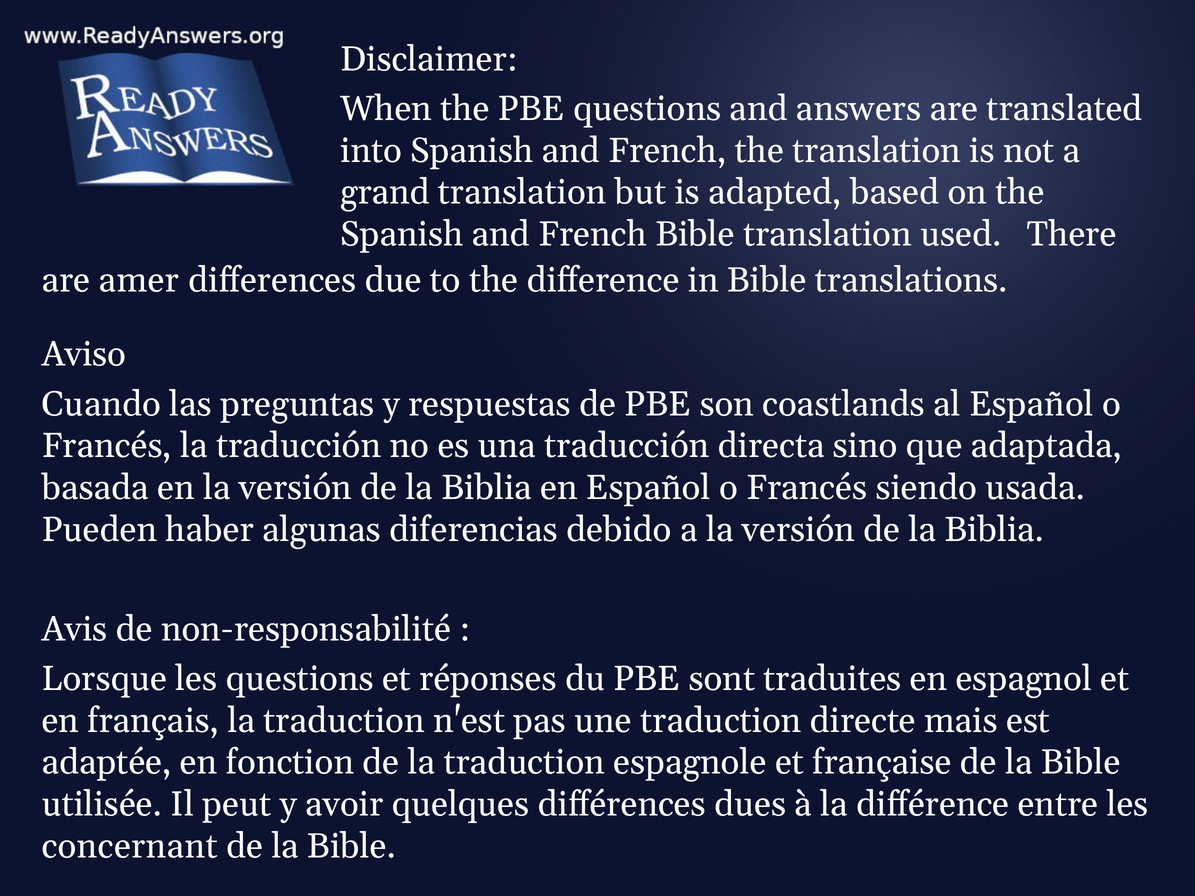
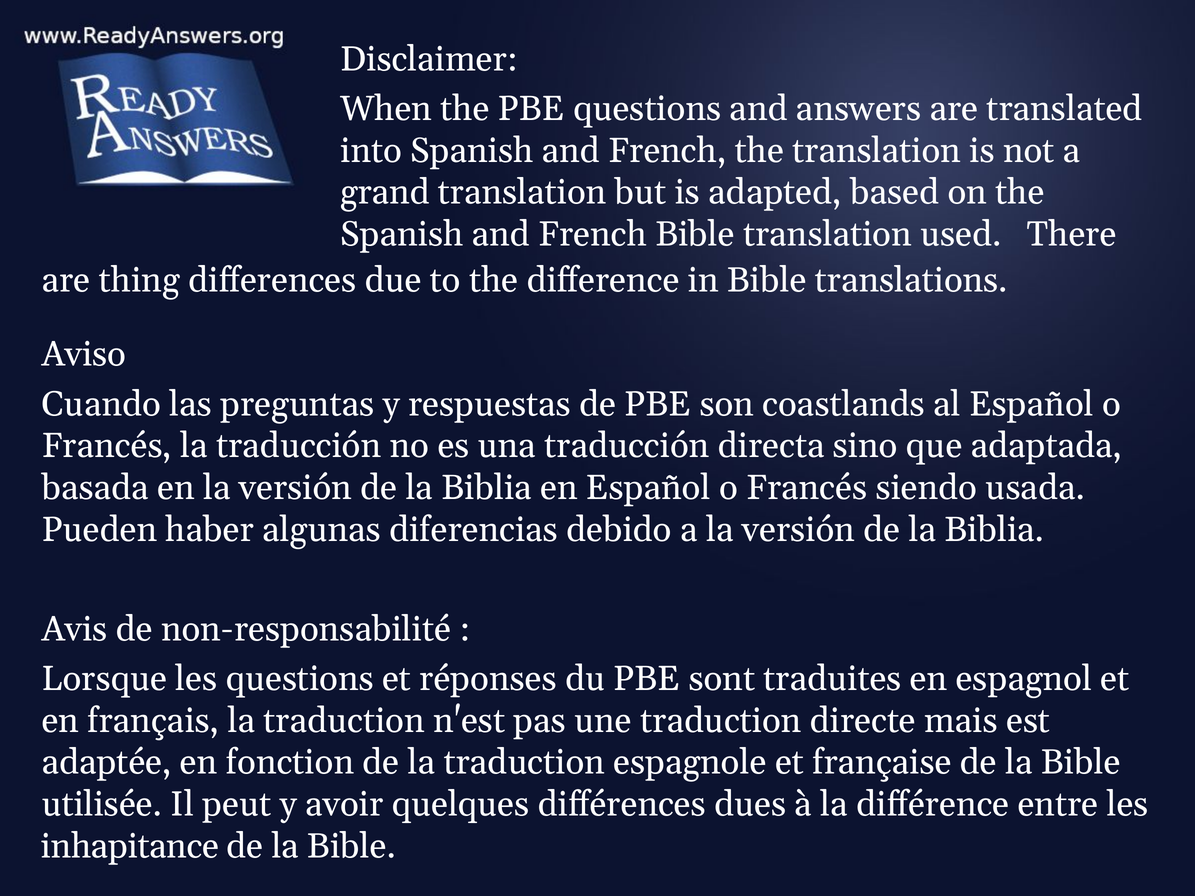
amer: amer -> thing
concernant: concernant -> inhapitance
